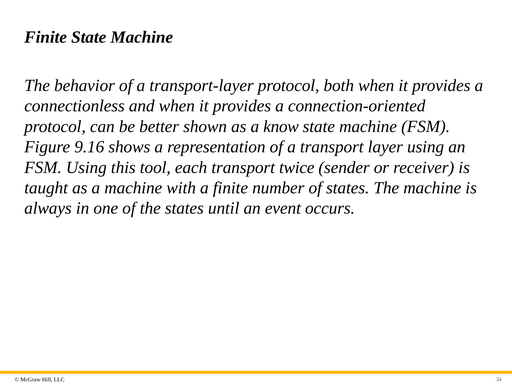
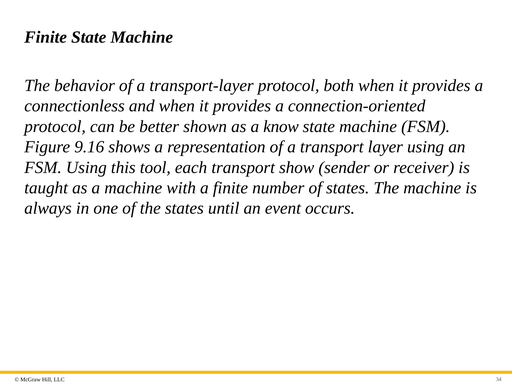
twice: twice -> show
